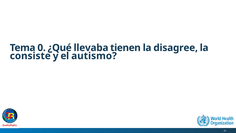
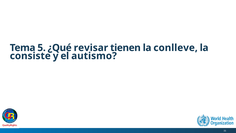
0: 0 -> 5
llevaba: llevaba -> revisar
disagree: disagree -> conlleve
